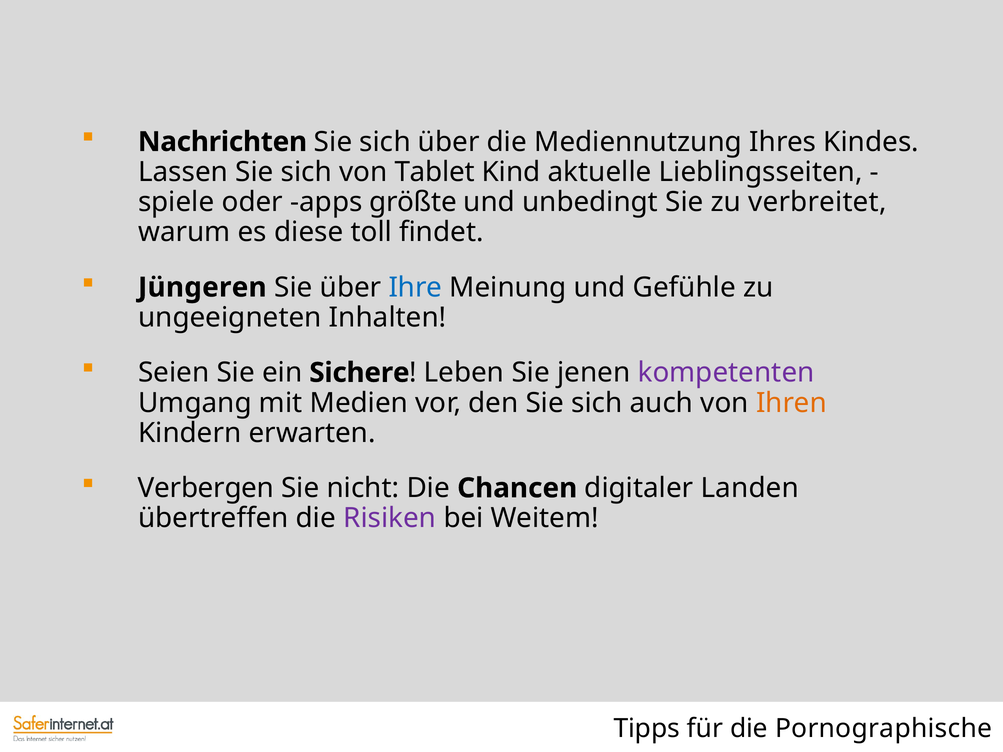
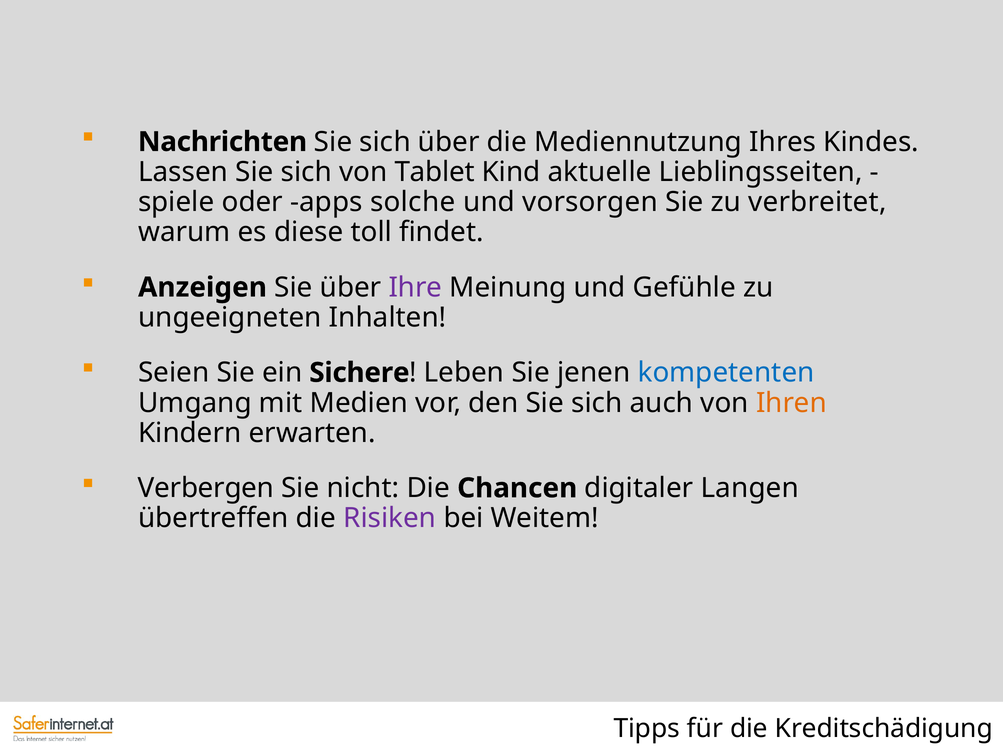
größte: größte -> solche
unbedingt: unbedingt -> vorsorgen
Jüngeren: Jüngeren -> Anzeigen
Ihre colour: blue -> purple
kompetenten colour: purple -> blue
Landen: Landen -> Langen
Pornographische: Pornographische -> Kreditschädigung
